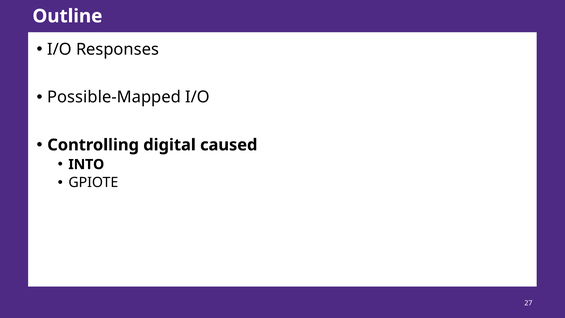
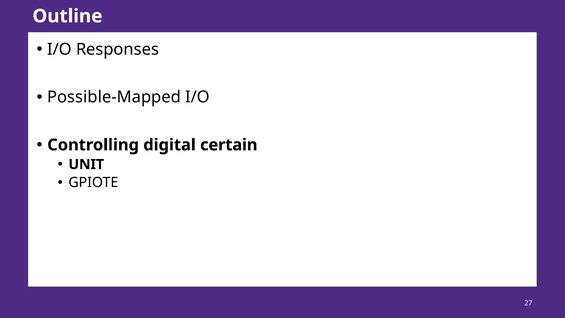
caused: caused -> certain
INTO: INTO -> UNIT
